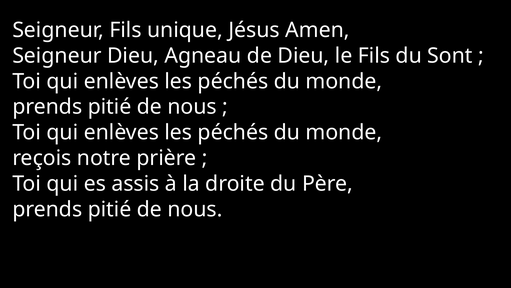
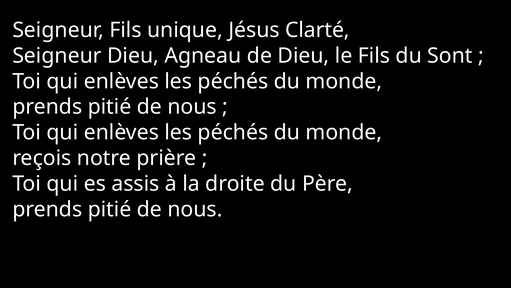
Amen: Amen -> Clarté
